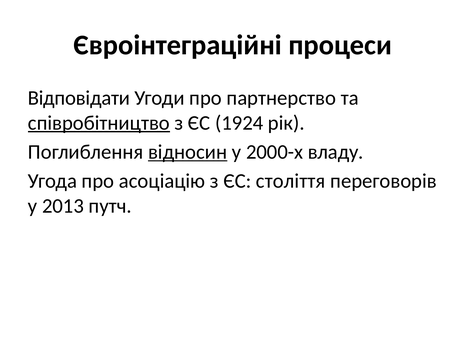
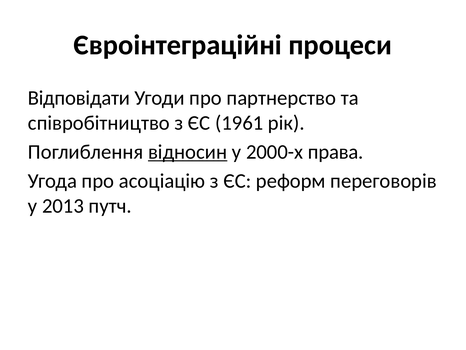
співробітництво underline: present -> none
1924: 1924 -> 1961
владу: владу -> права
століття: століття -> реформ
